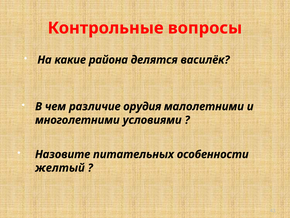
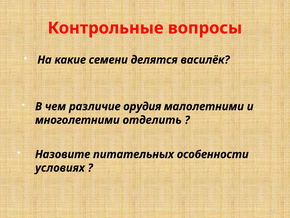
района: района -> семени
условиями: условиями -> отделить
желтый: желтый -> условиях
